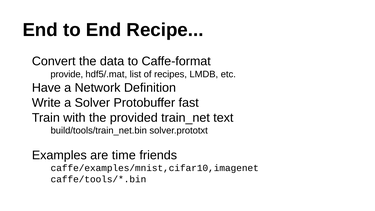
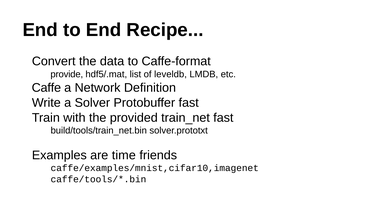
recipes: recipes -> leveldb
Have: Have -> Caffe
train_net text: text -> fast
